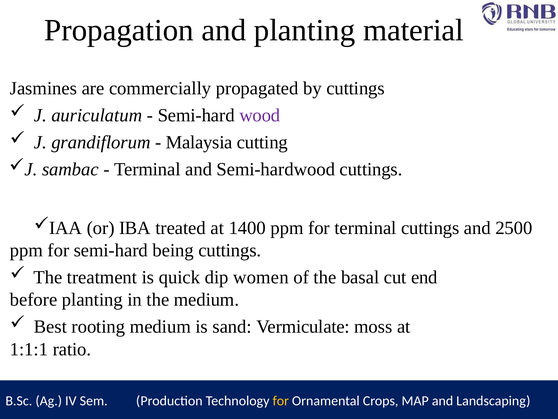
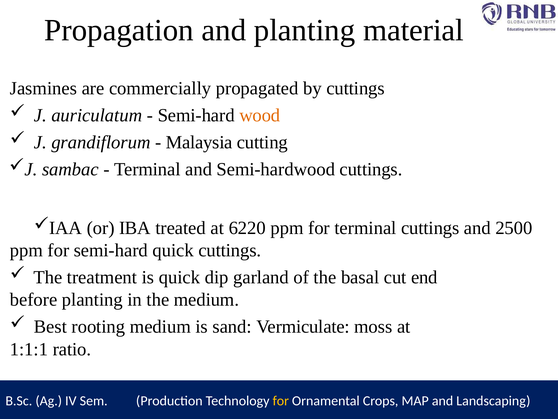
wood colour: purple -> orange
1400: 1400 -> 6220
semi-hard being: being -> quick
women: women -> garland
